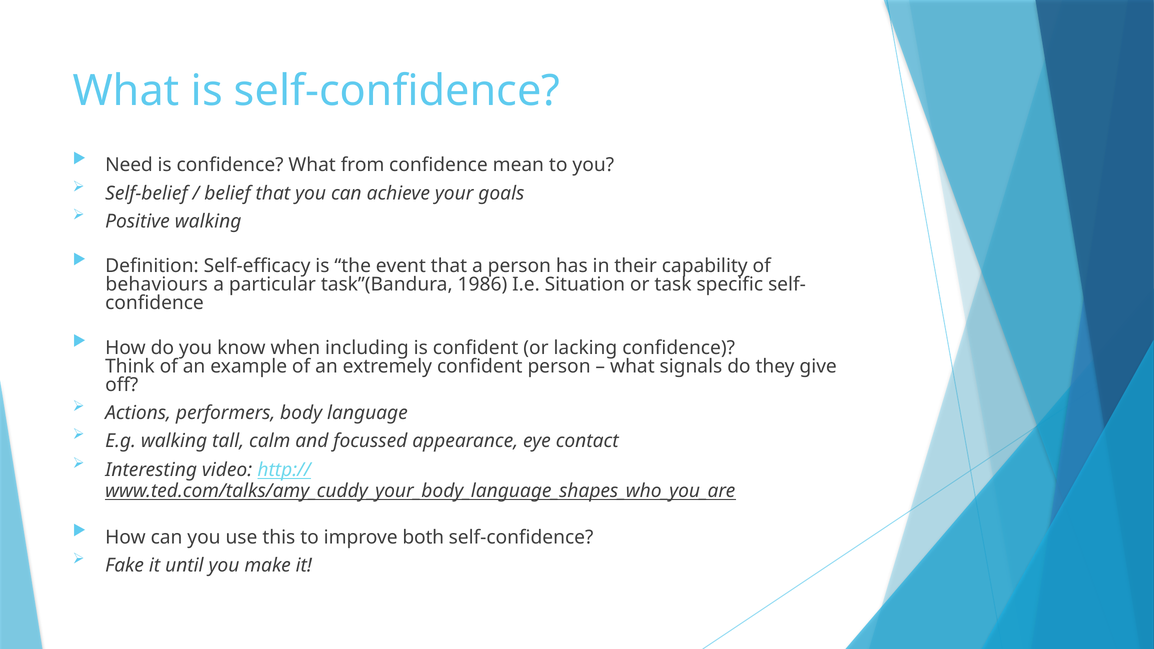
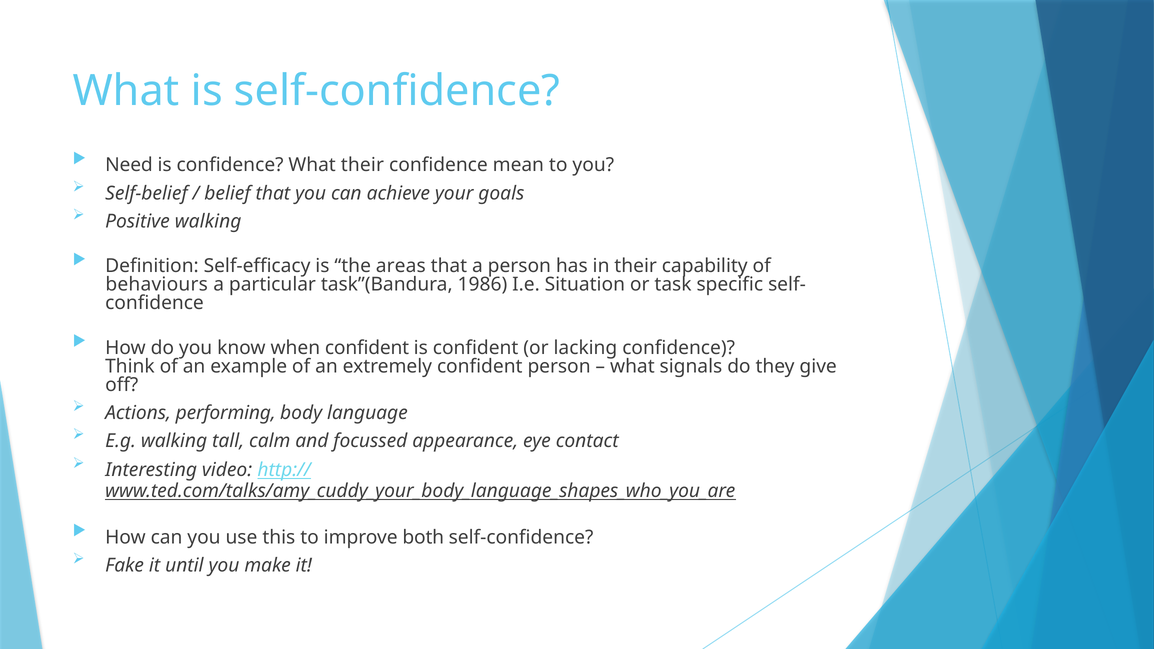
What from: from -> their
event: event -> areas
when including: including -> confident
performers: performers -> performing
